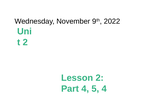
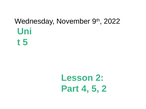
2 at (25, 43): 2 -> 5
5 4: 4 -> 2
